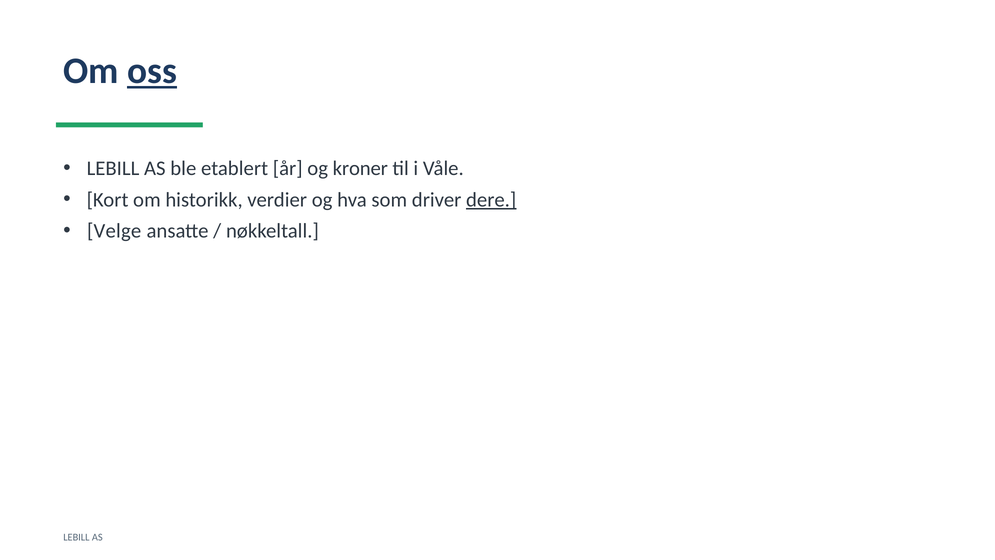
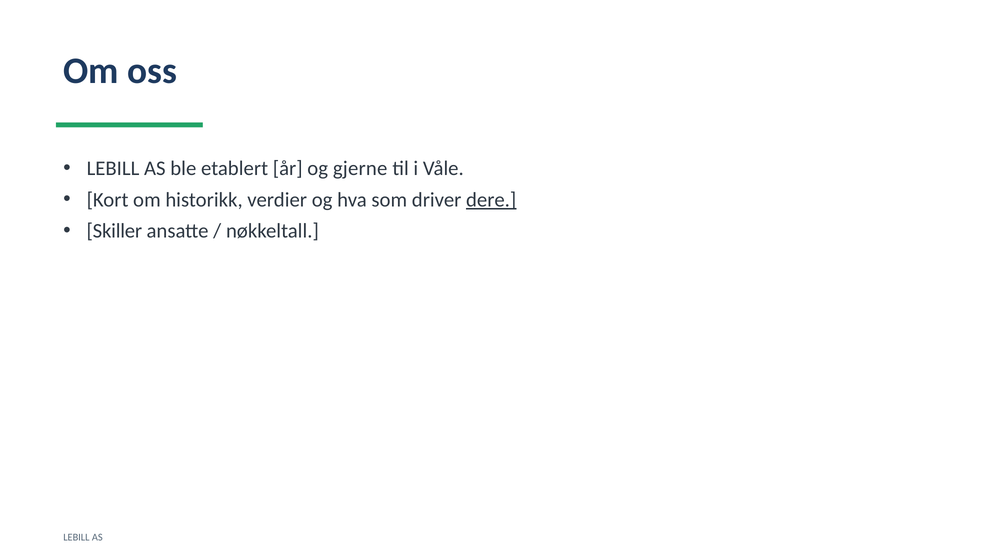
oss underline: present -> none
kroner: kroner -> gjerne
Velge: Velge -> Skiller
